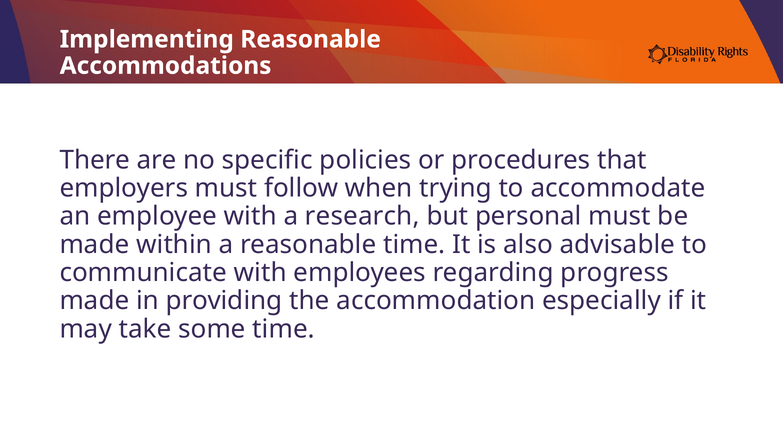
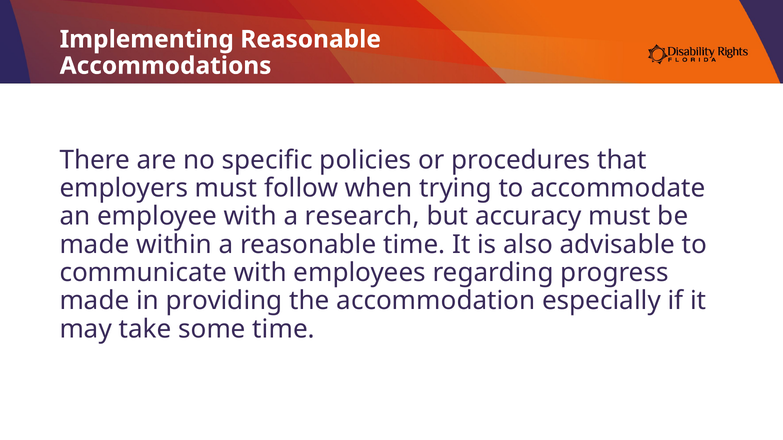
personal: personal -> accuracy
